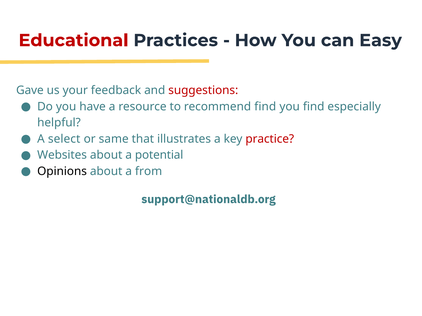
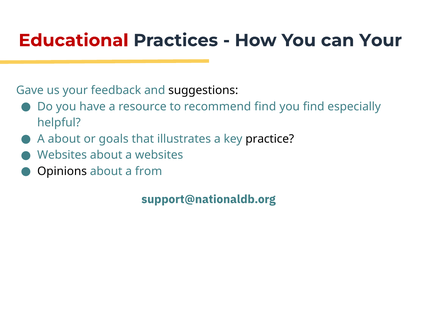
can Easy: Easy -> Your
suggestions colour: red -> black
A select: select -> about
same: same -> goals
practice colour: red -> black
a potential: potential -> websites
